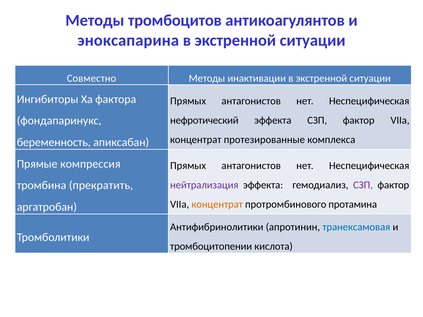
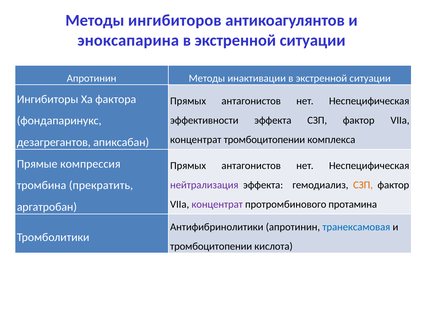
тромбоцитов: тромбоцитов -> ингибиторов
Совместно at (92, 78): Совместно -> Апротинин
нефротический: нефротический -> эффективности
концентрат протезированные: протезированные -> тромбоцитопении
беременность: беременность -> дезагрегантов
СЗП at (363, 185) colour: purple -> orange
концентрат at (217, 205) colour: orange -> purple
